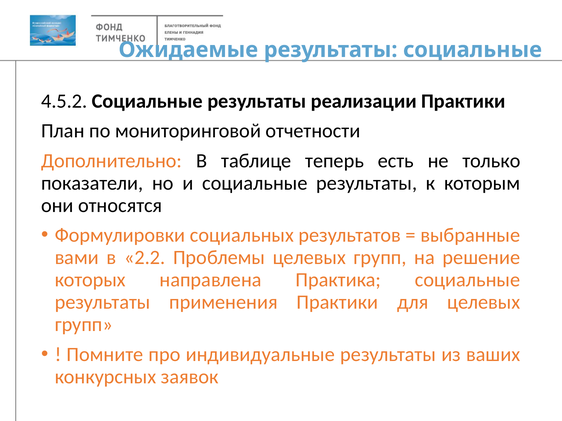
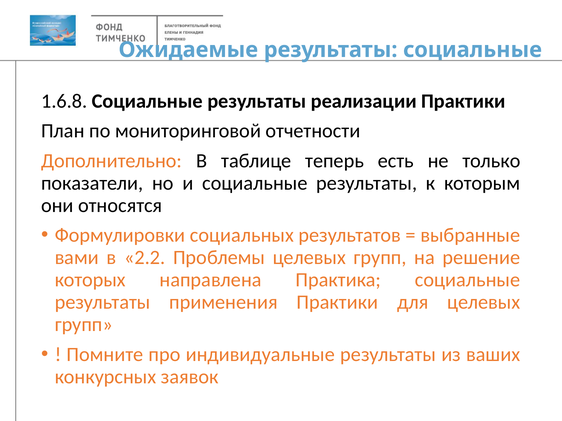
4.5.2: 4.5.2 -> 1.6.8
